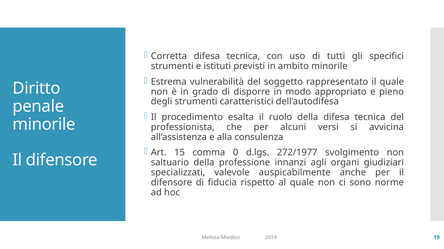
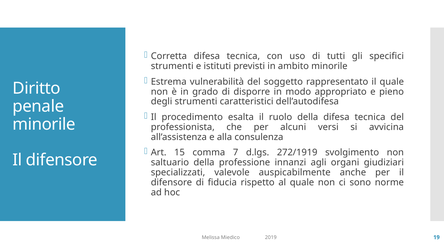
0: 0 -> 7
272/1977: 272/1977 -> 272/1919
